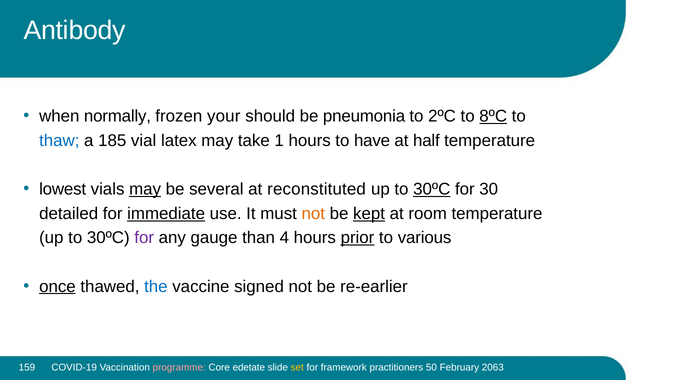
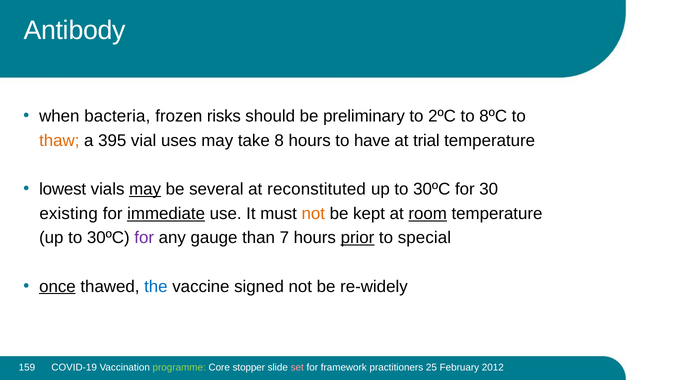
normally: normally -> bacteria
your: your -> risks
pneumonia: pneumonia -> preliminary
8ºC underline: present -> none
thaw colour: blue -> orange
185: 185 -> 395
latex: latex -> uses
1: 1 -> 8
half: half -> trial
30ºC at (432, 189) underline: present -> none
detailed: detailed -> existing
kept underline: present -> none
room underline: none -> present
4: 4 -> 7
various: various -> special
re-earlier: re-earlier -> re-widely
programme colour: pink -> light green
edetate: edetate -> stopper
set colour: yellow -> pink
50: 50 -> 25
2063: 2063 -> 2012
